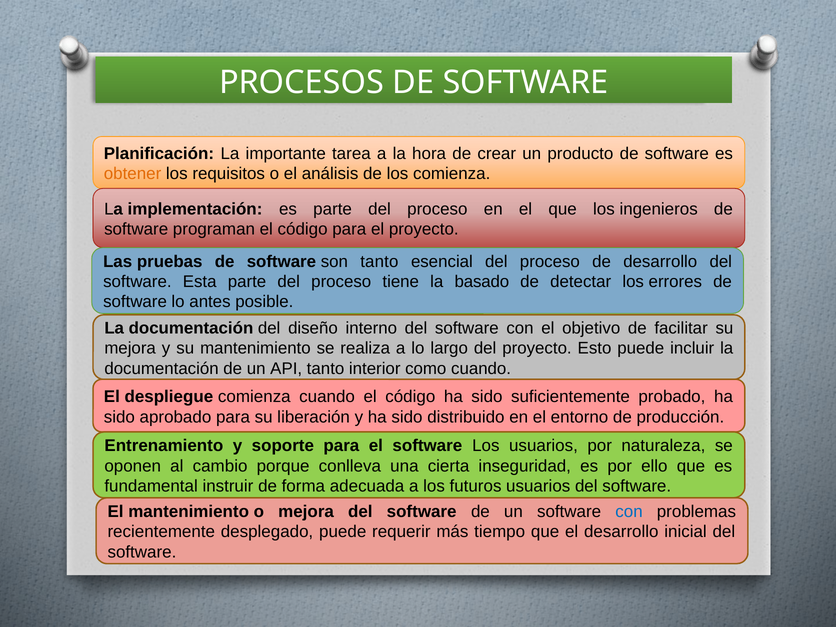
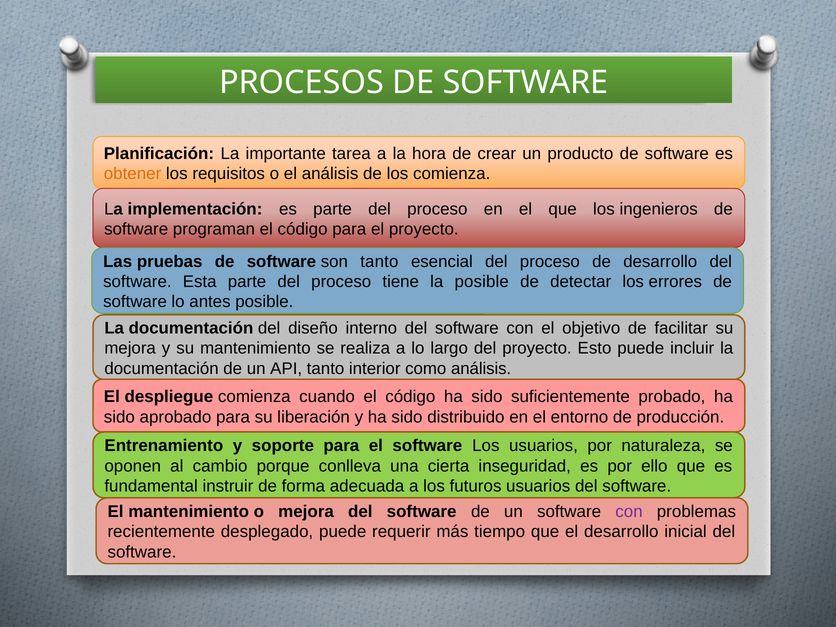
la basado: basado -> posible
como cuando: cuando -> análisis
con at (629, 512) colour: blue -> purple
